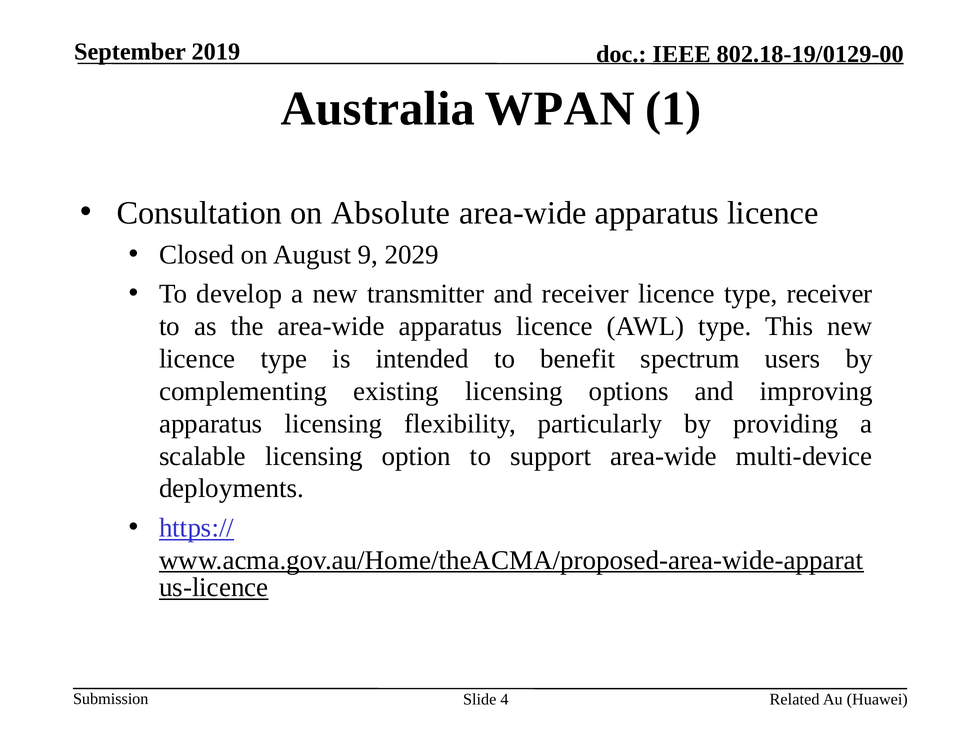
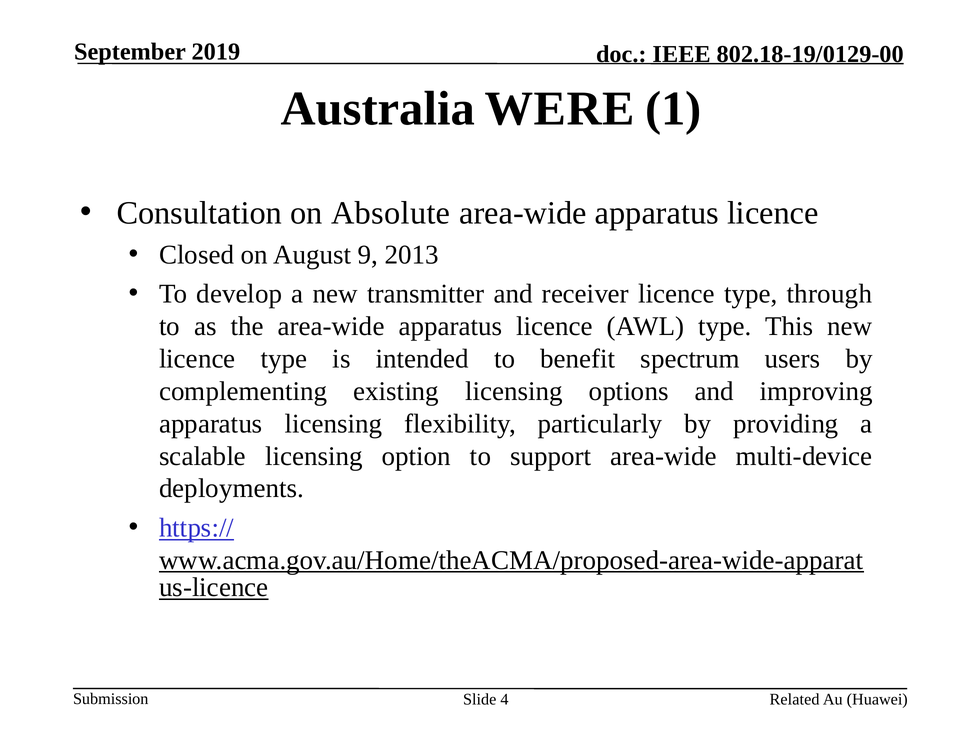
WPAN: WPAN -> WERE
2029: 2029 -> 2013
type receiver: receiver -> through
